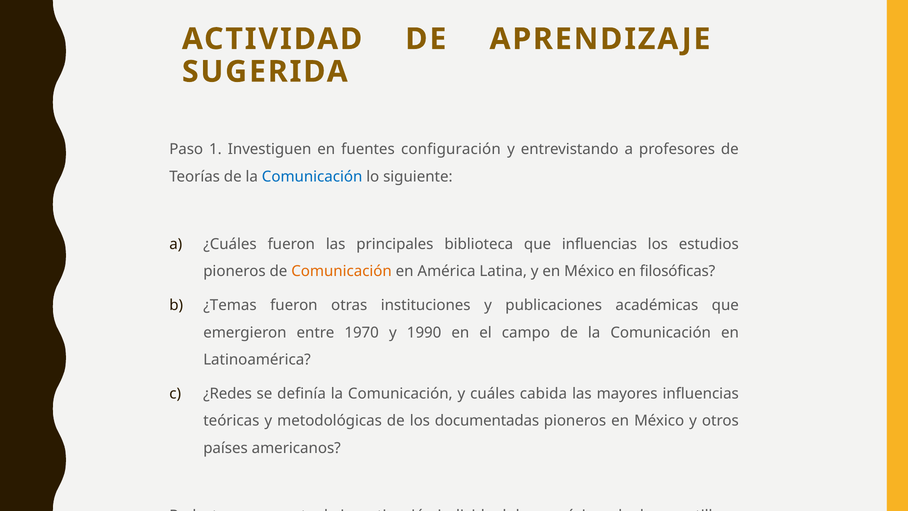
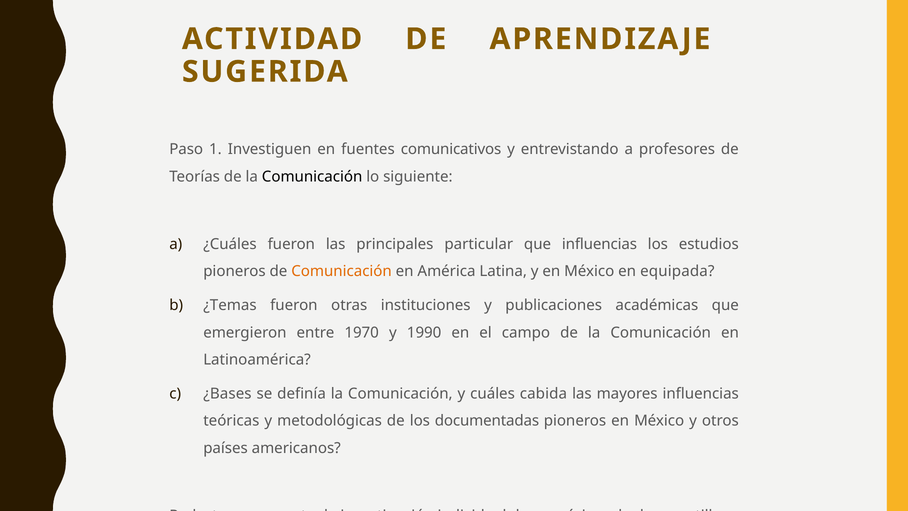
configuración: configuración -> comunicativos
Comunicación at (312, 176) colour: blue -> black
biblioteca: biblioteca -> particular
filosóficas: filosóficas -> equipada
¿Redes: ¿Redes -> ¿Bases
